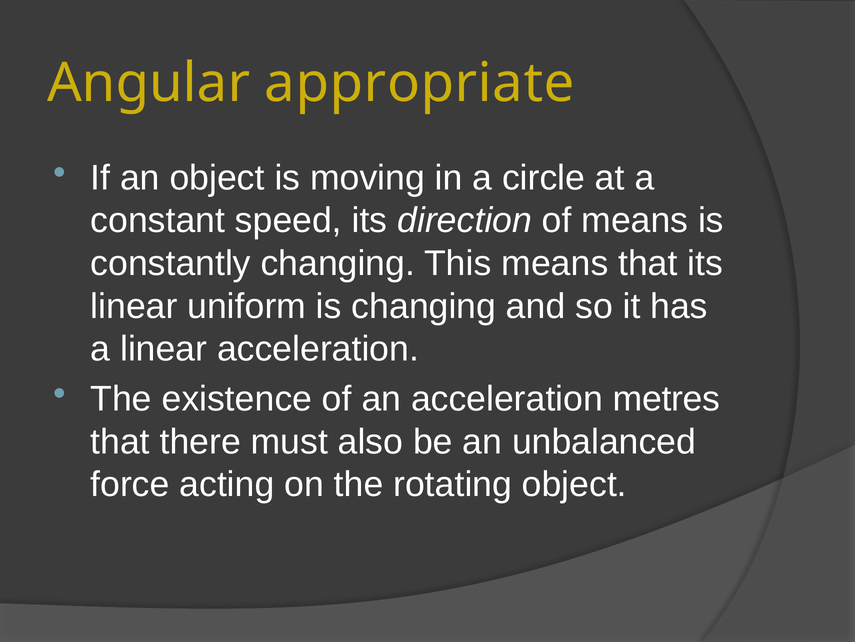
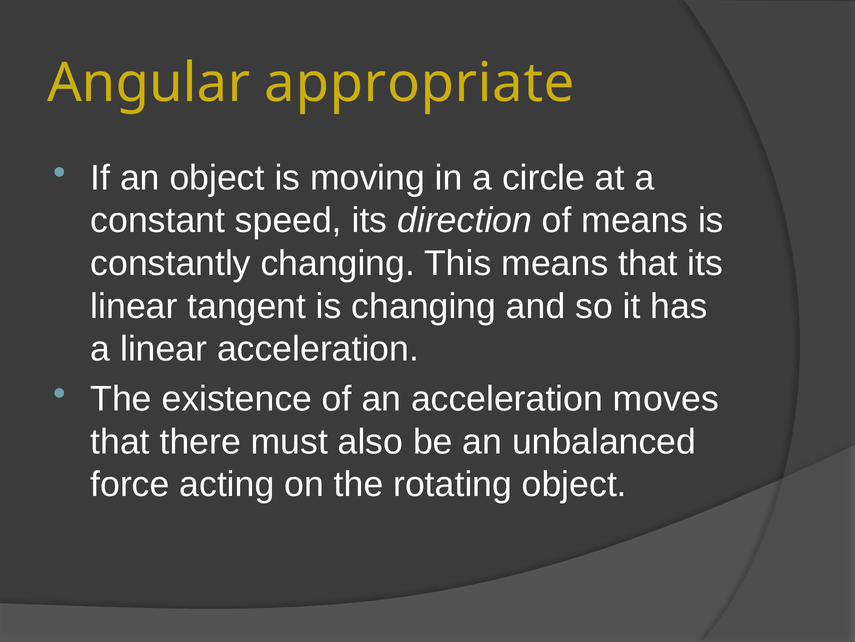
uniform: uniform -> tangent
metres: metres -> moves
